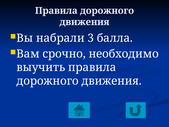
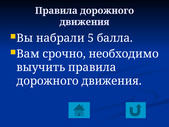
3: 3 -> 5
